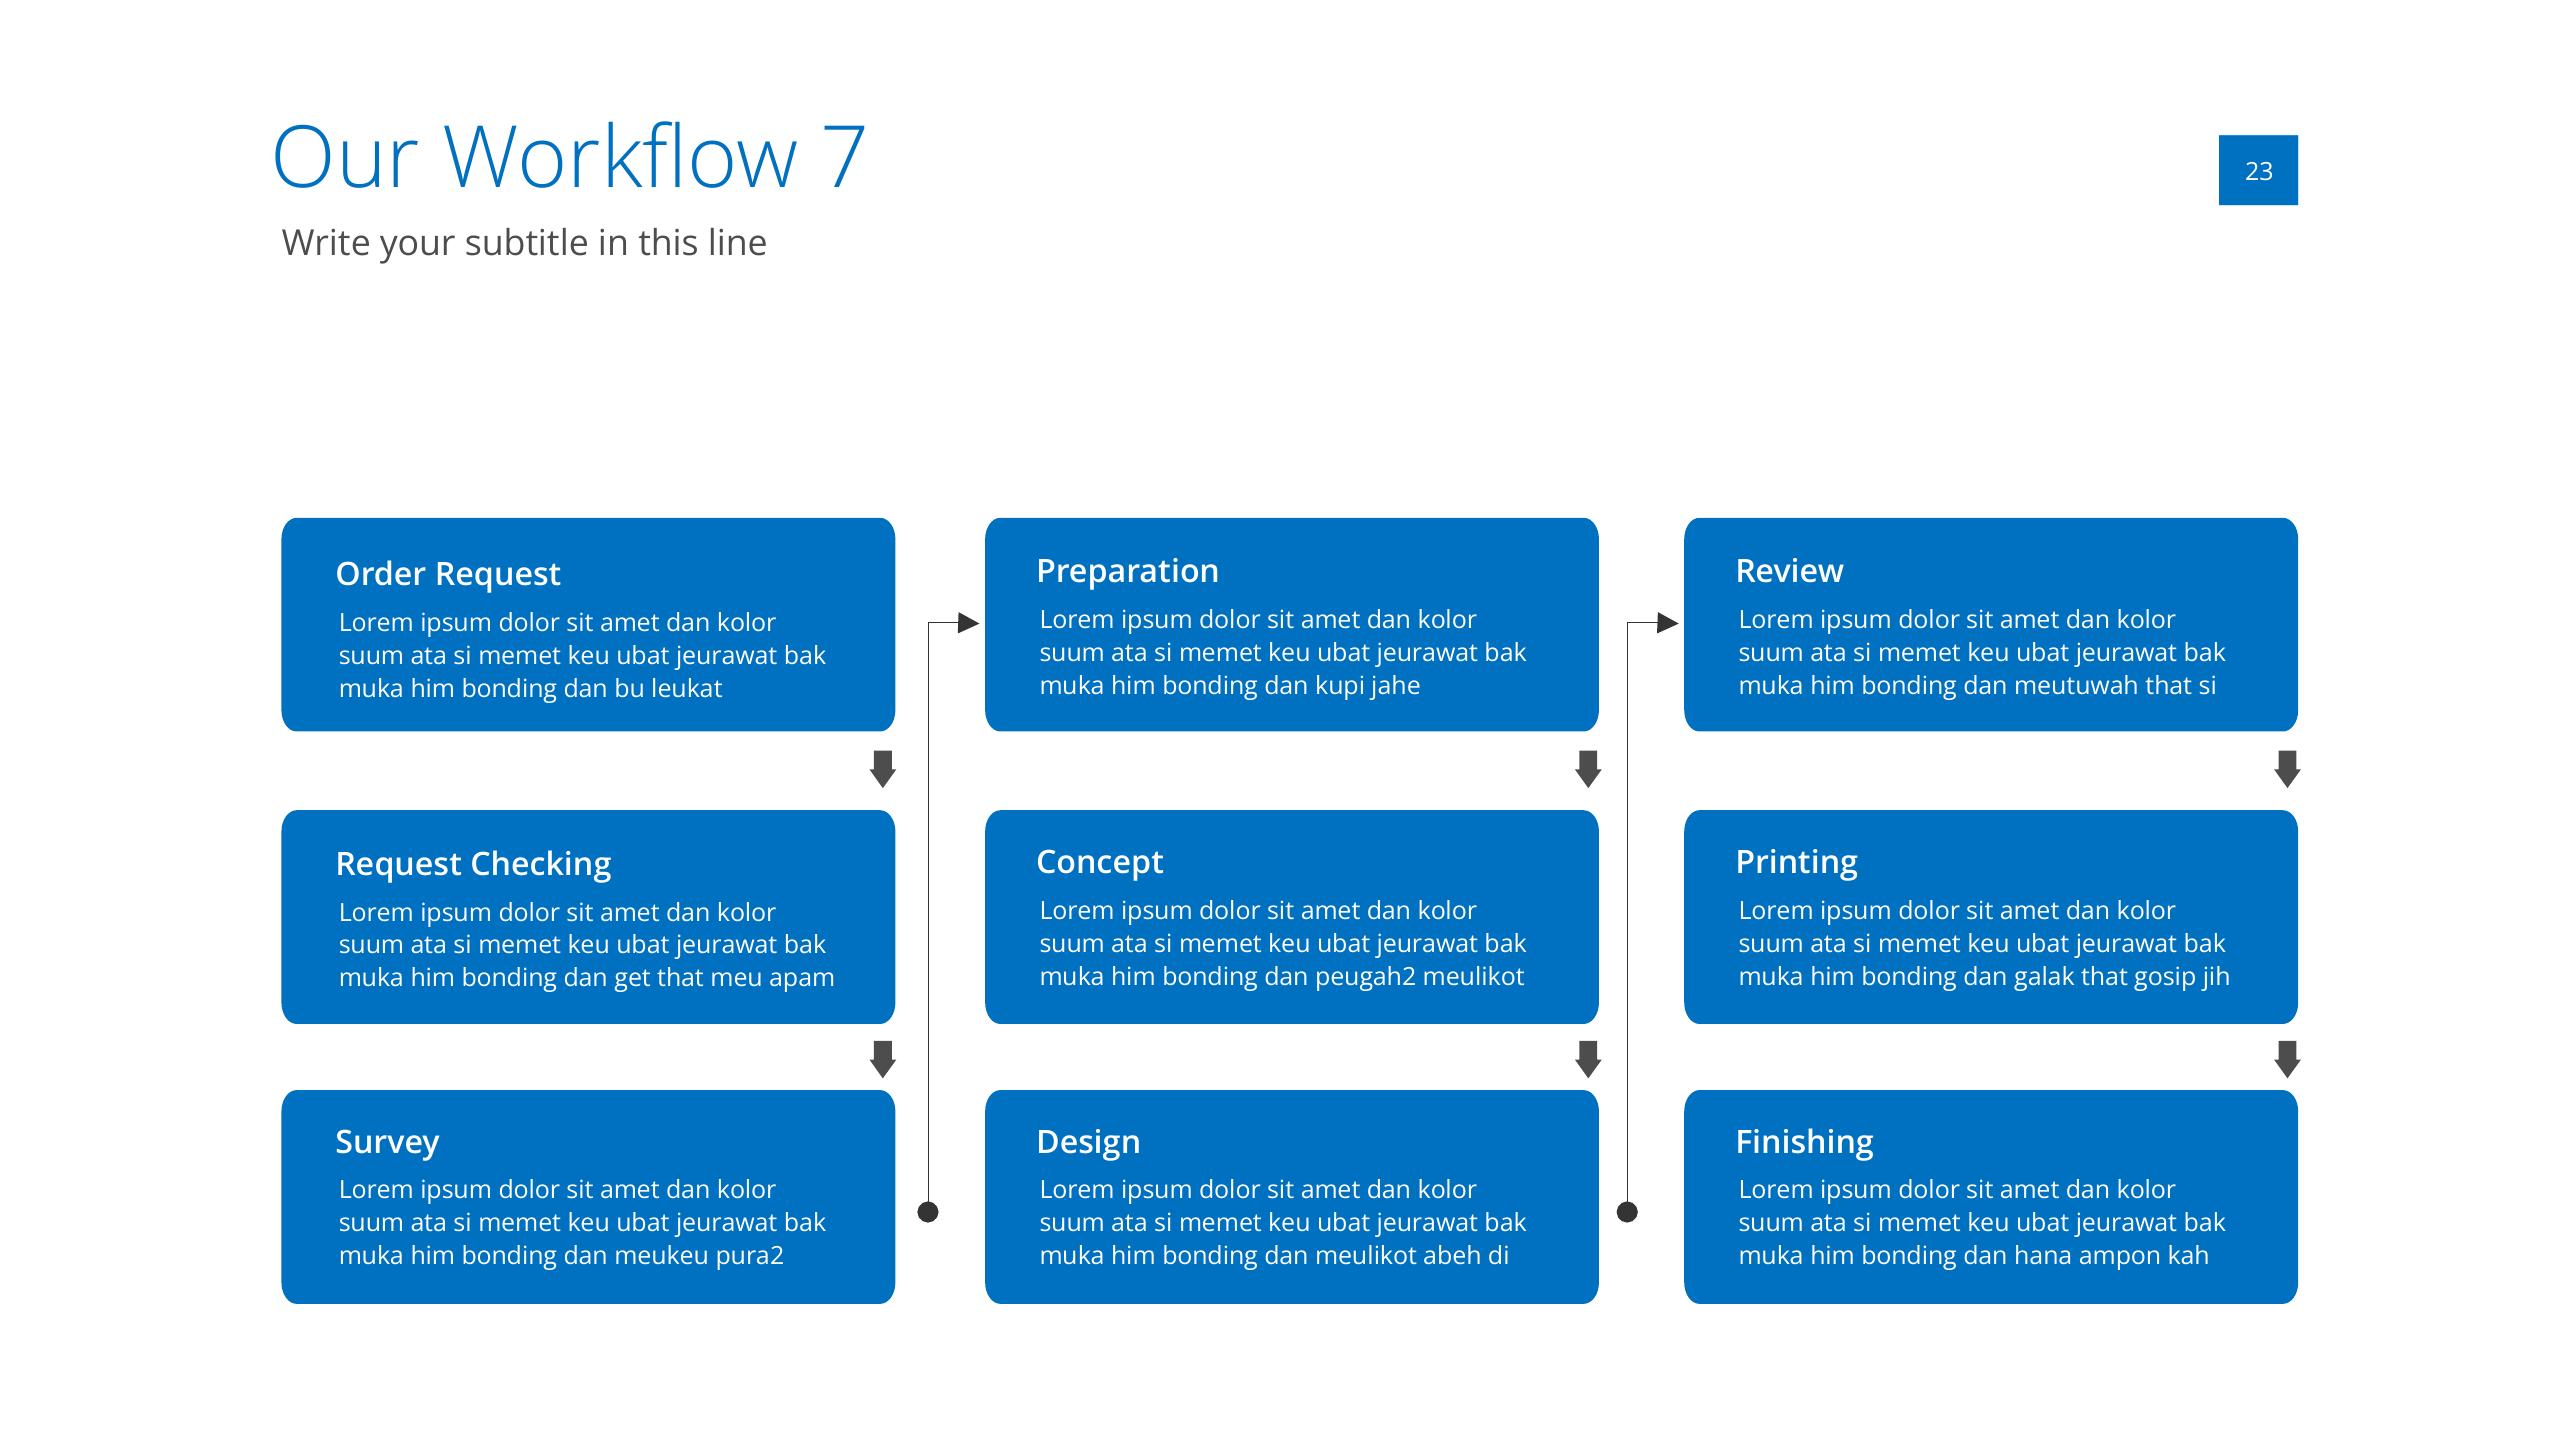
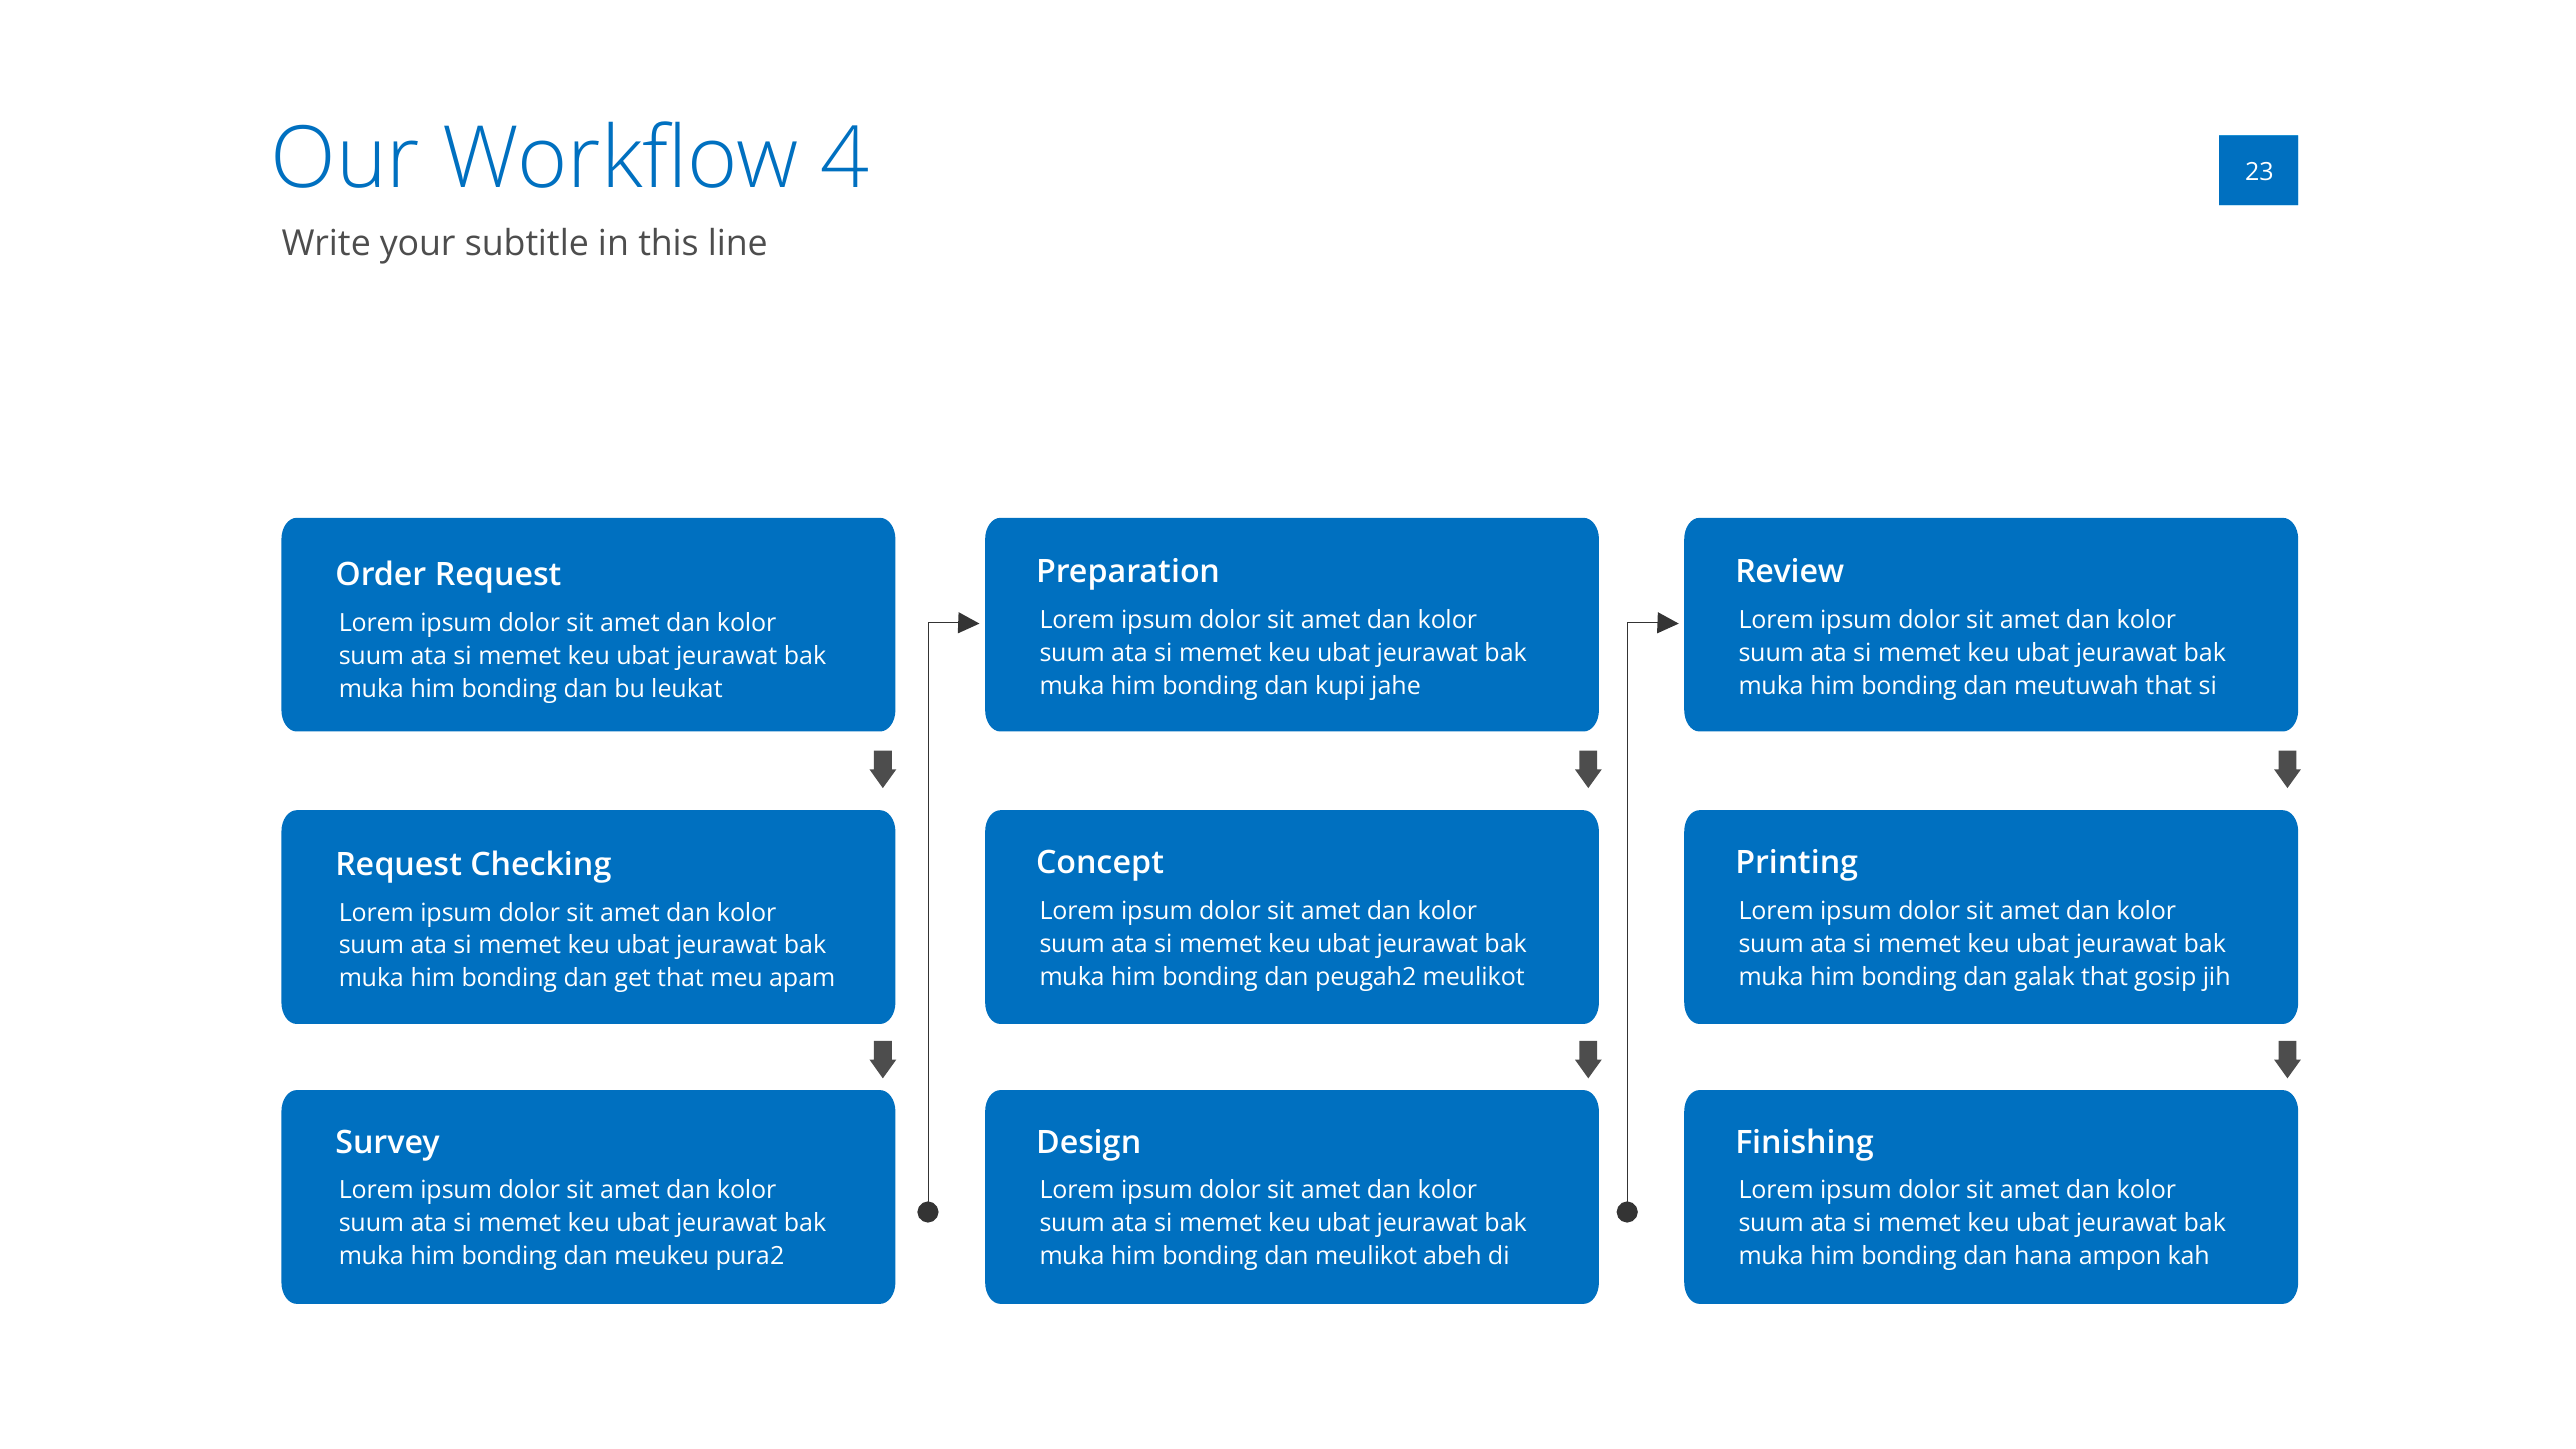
7: 7 -> 4
